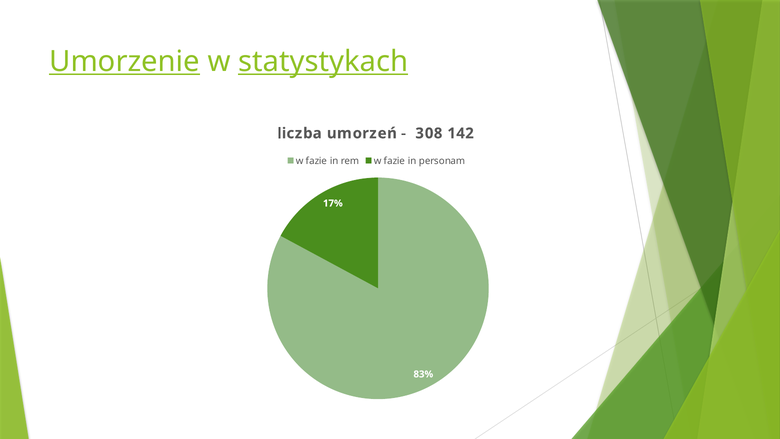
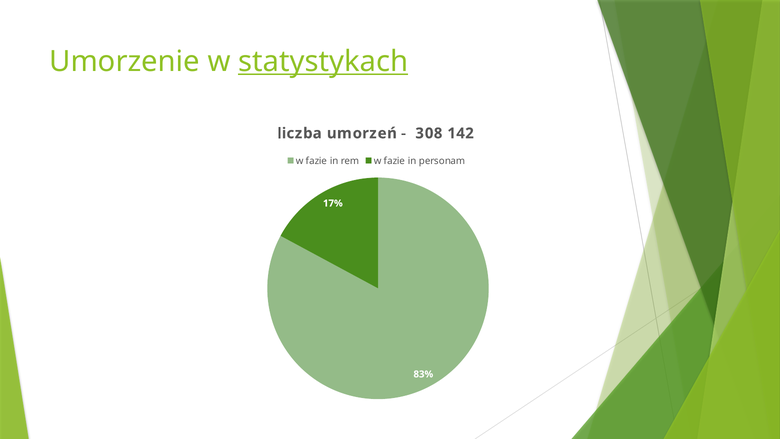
Umorzenie underline: present -> none
